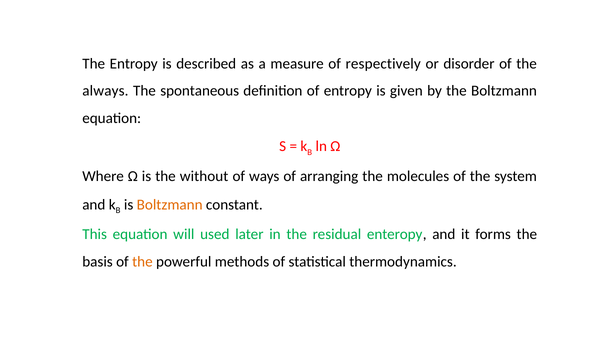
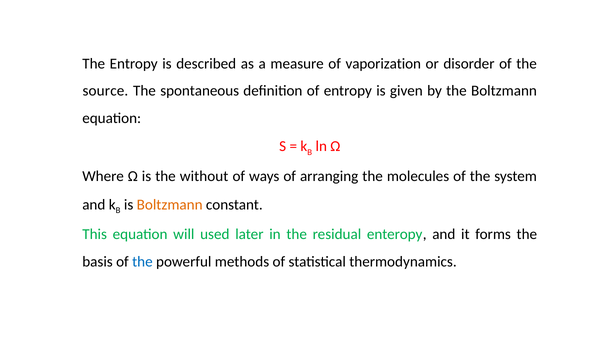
respectively: respectively -> vaporization
always: always -> source
the at (142, 262) colour: orange -> blue
